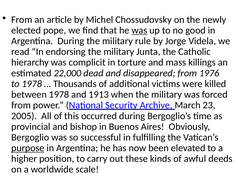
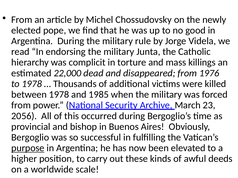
was at (139, 30) underline: present -> none
1913: 1913 -> 1985
2005: 2005 -> 2056
